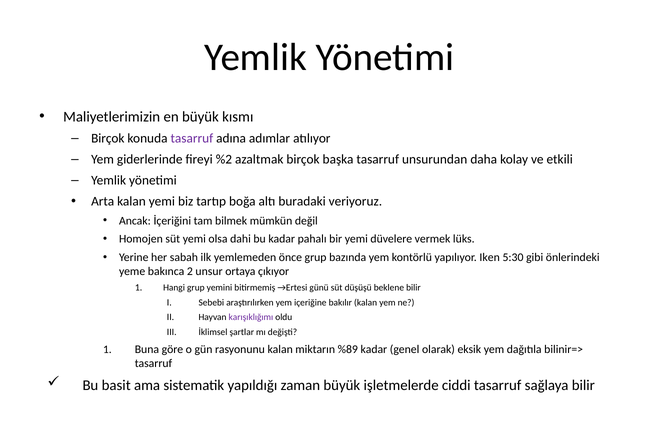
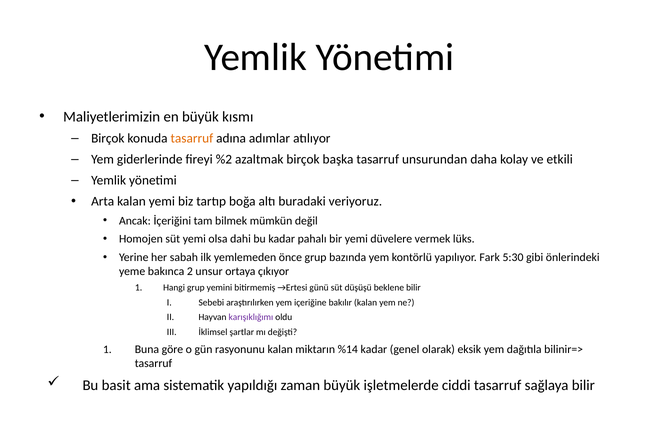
tasarruf at (192, 139) colour: purple -> orange
Iken: Iken -> Fark
%89: %89 -> %14
